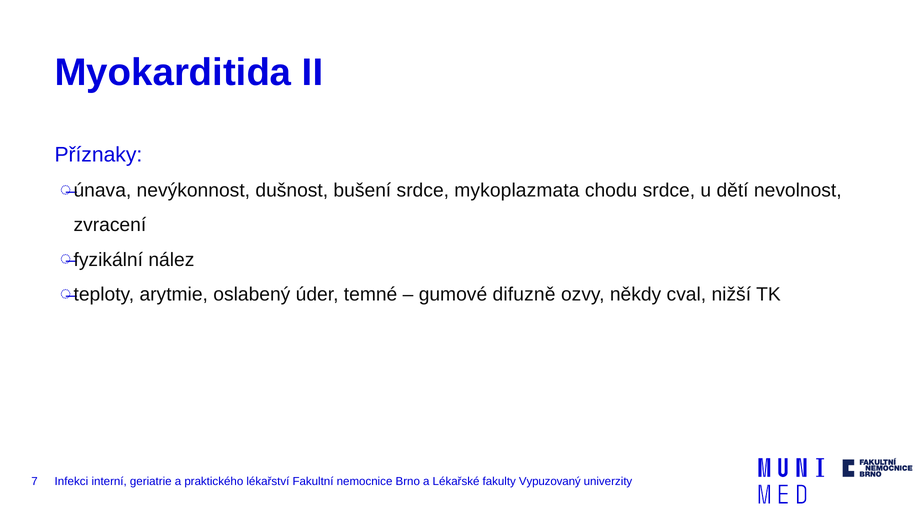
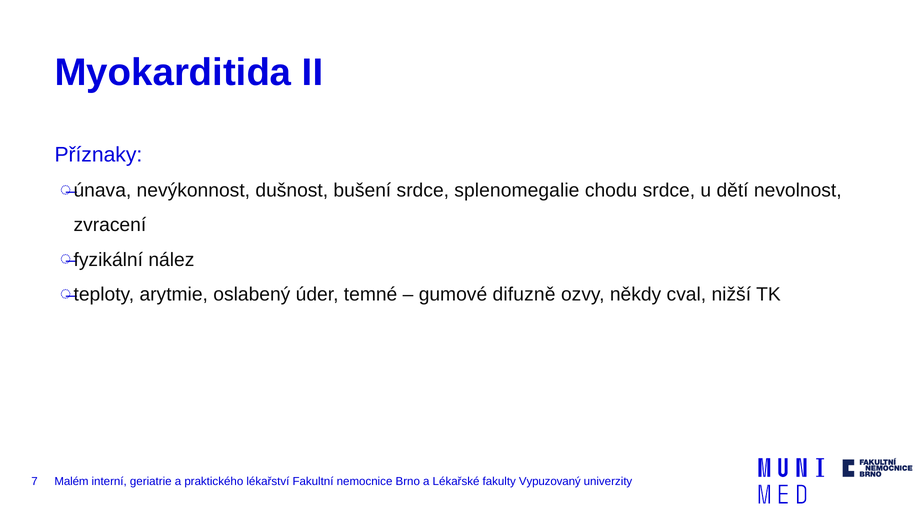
mykoplazmata: mykoplazmata -> splenomegalie
Infekci: Infekci -> Malém
